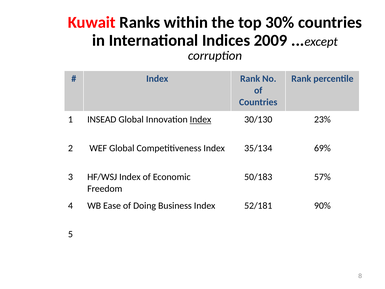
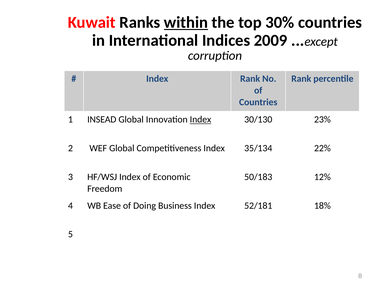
within underline: none -> present
69%: 69% -> 22%
57%: 57% -> 12%
90%: 90% -> 18%
